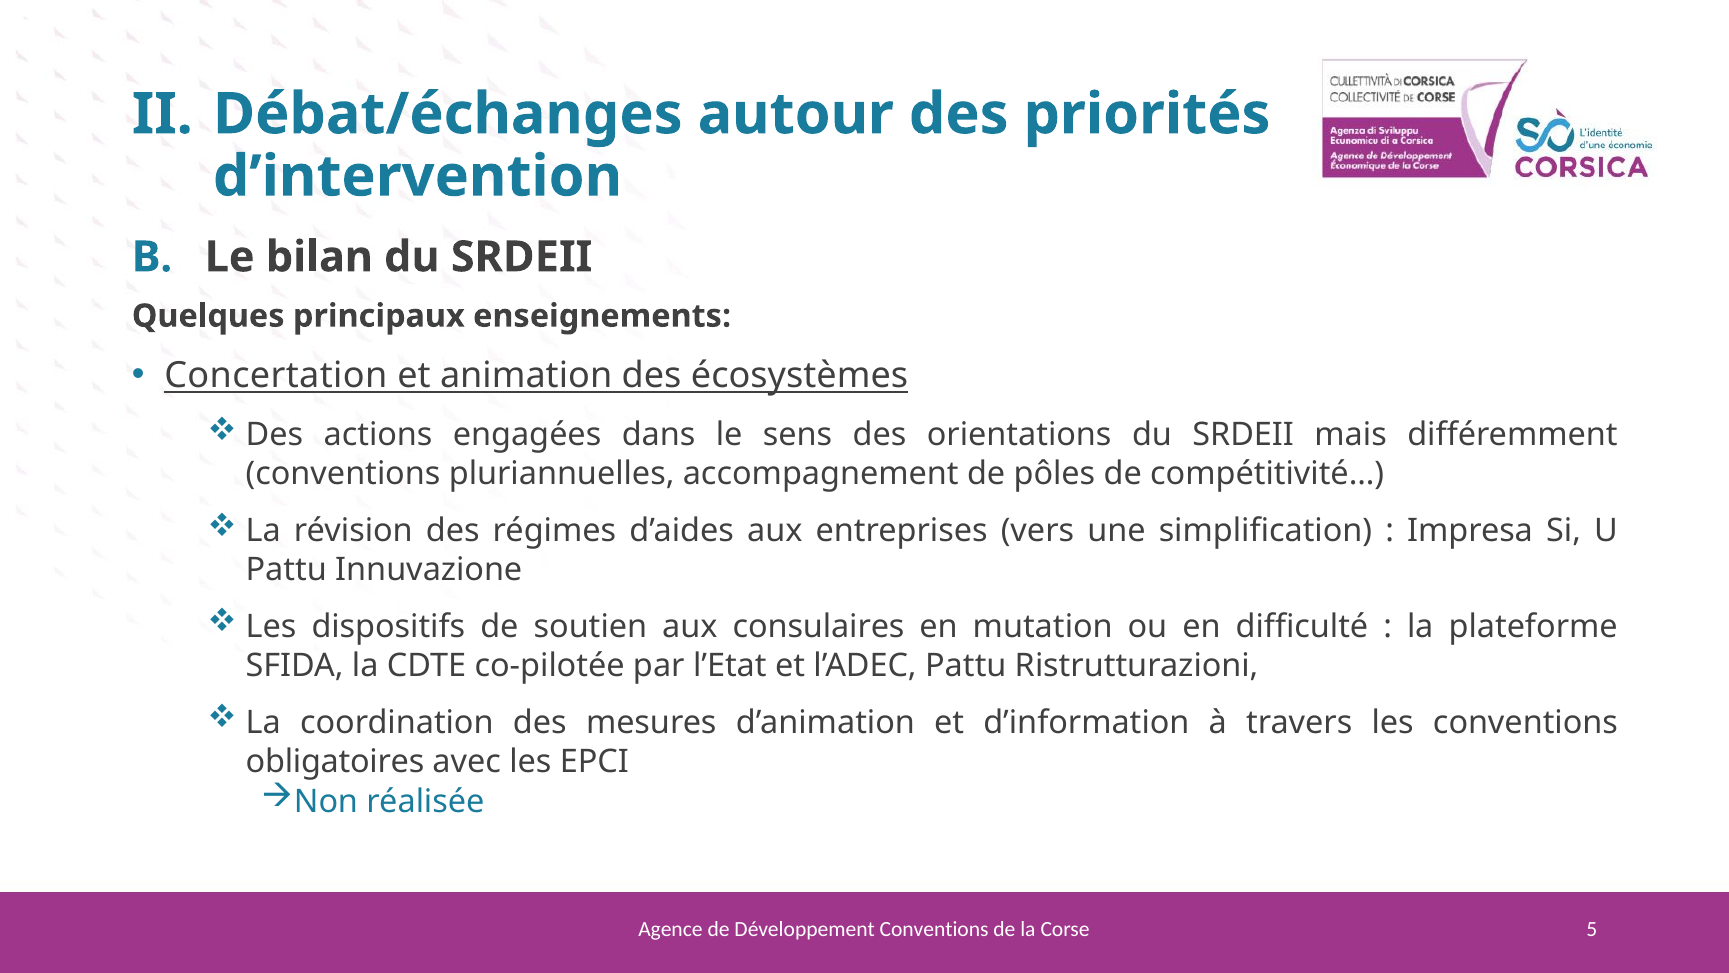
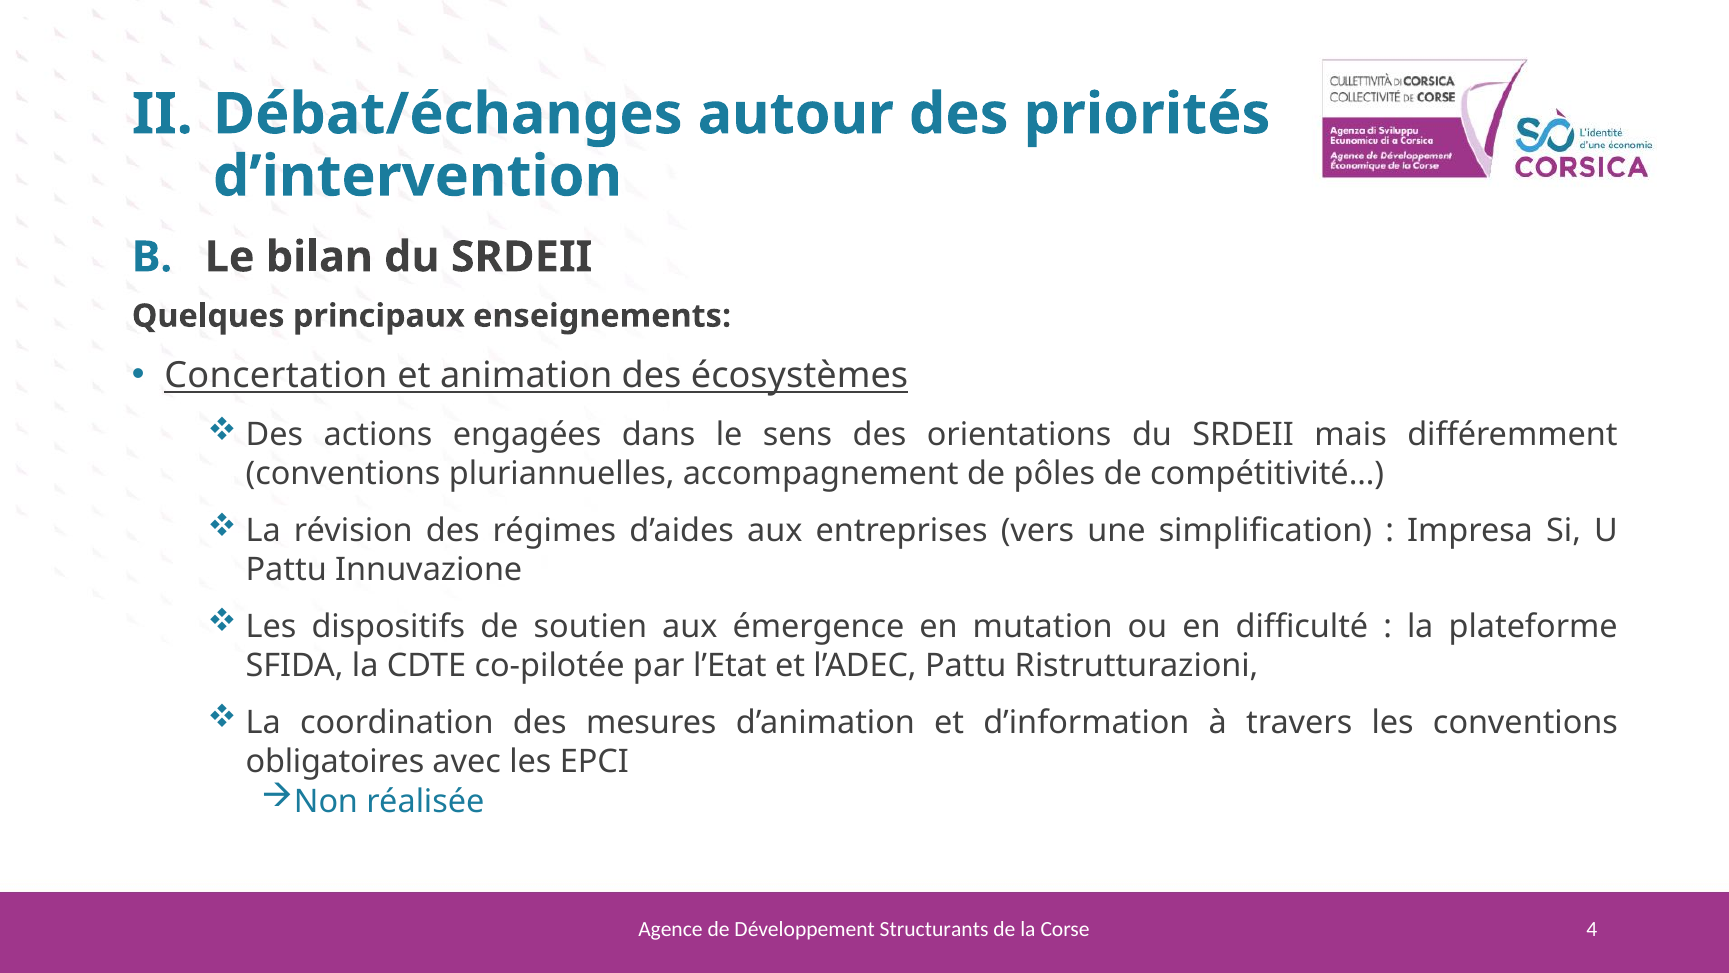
consulaires: consulaires -> émergence
Développement Conventions: Conventions -> Structurants
5: 5 -> 4
